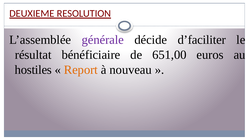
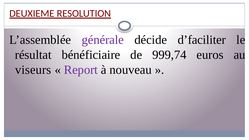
651,00: 651,00 -> 999,74
hostiles: hostiles -> viseurs
Report colour: orange -> purple
